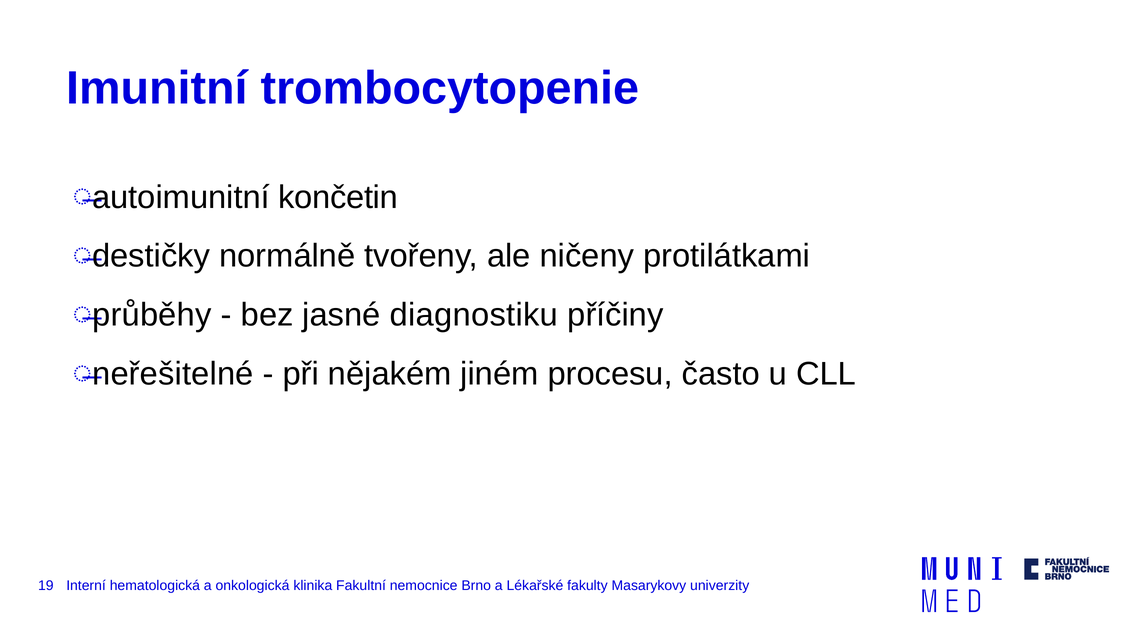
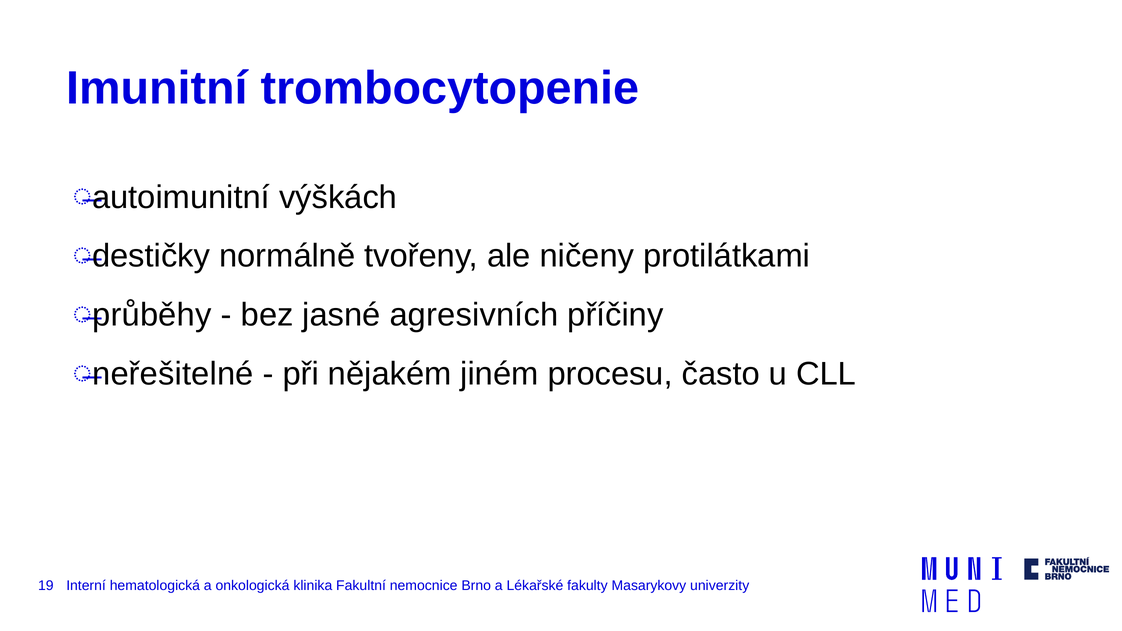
končetin: končetin -> výškách
diagnostiku: diagnostiku -> agresivních
